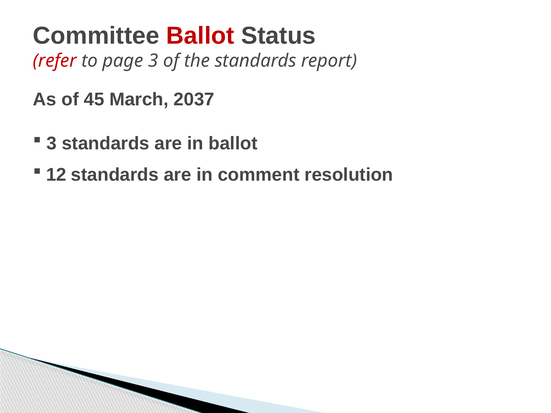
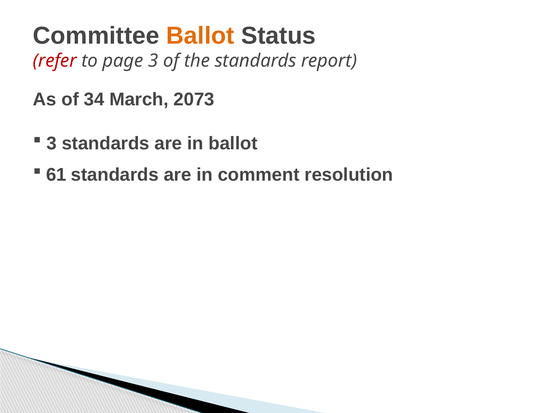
Ballot at (200, 36) colour: red -> orange
45: 45 -> 34
2037: 2037 -> 2073
12: 12 -> 61
